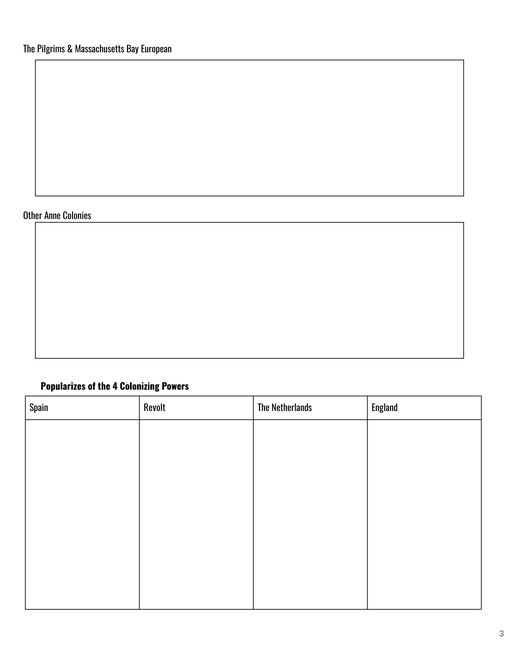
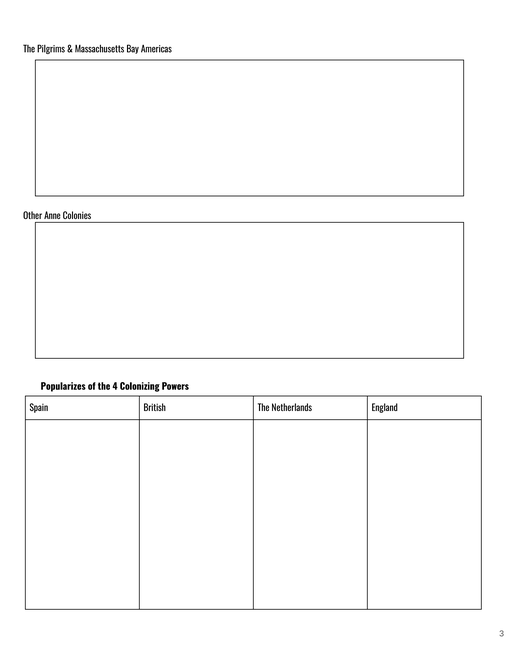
European: European -> Americas
Revolt: Revolt -> British
